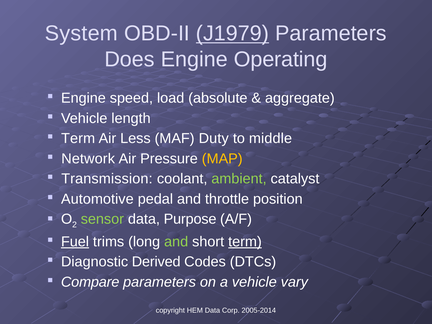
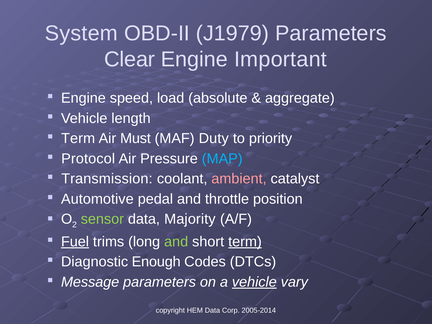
J1979 underline: present -> none
Does: Does -> Clear
Operating: Operating -> Important
Less: Less -> Must
middle: middle -> priority
Network: Network -> Protocol
MAP colour: yellow -> light blue
ambient colour: light green -> pink
Purpose: Purpose -> Majority
Derived: Derived -> Enough
Compare: Compare -> Message
vehicle at (254, 282) underline: none -> present
